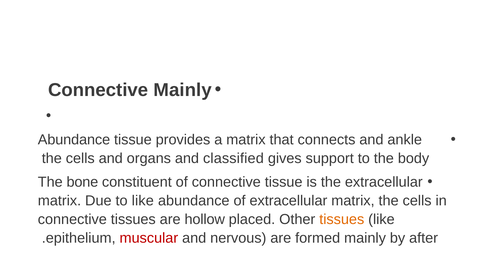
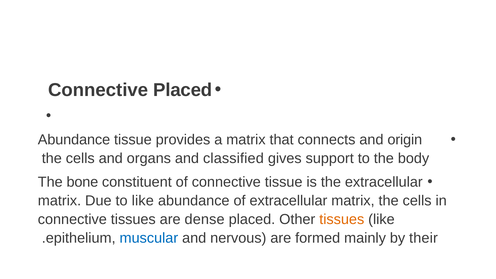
Connective Mainly: Mainly -> Placed
ankle: ankle -> origin
hollow: hollow -> dense
muscular colour: red -> blue
after: after -> their
